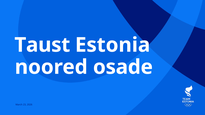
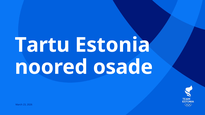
Taust: Taust -> Tartu
